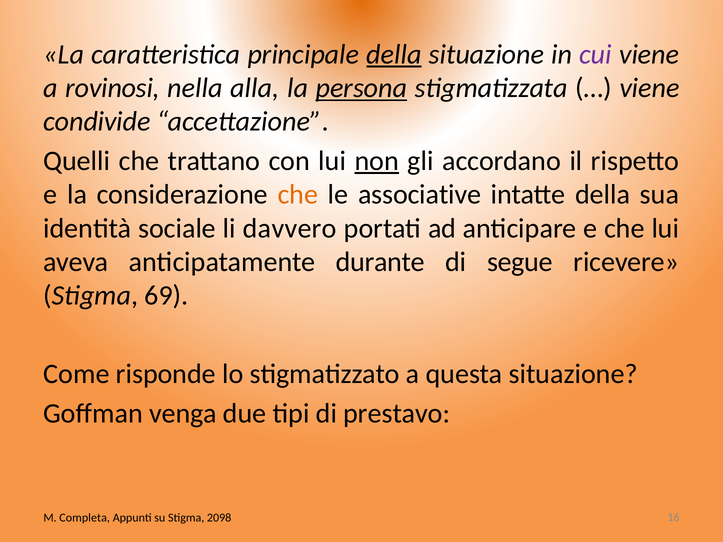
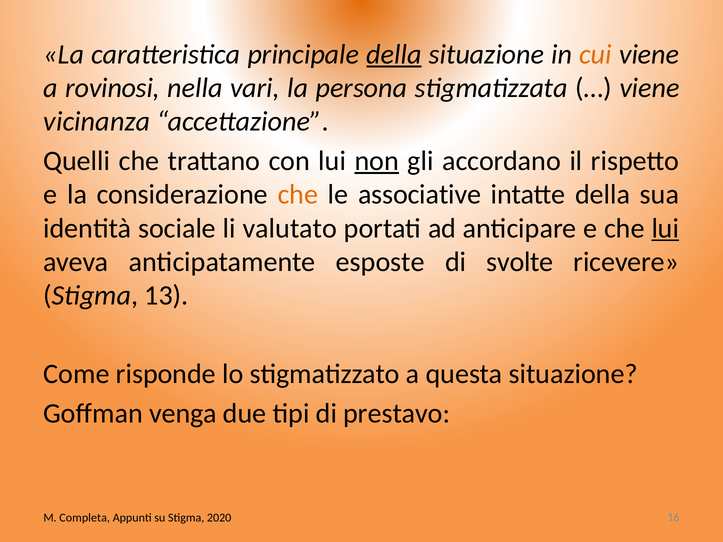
cui colour: purple -> orange
alla: alla -> vari
persona underline: present -> none
condivide: condivide -> vicinanza
davvero: davvero -> valutato
lui at (665, 228) underline: none -> present
durante: durante -> esposte
segue: segue -> svolte
69: 69 -> 13
2098: 2098 -> 2020
